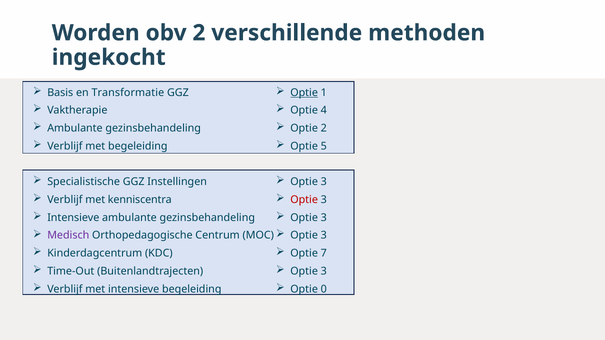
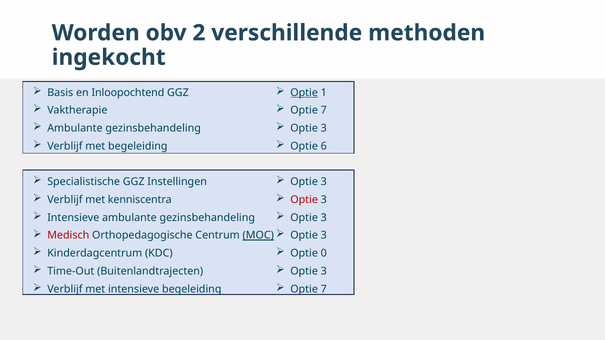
Transformatie: Transformatie -> Inloopochtend
4 at (324, 110): 4 -> 7
2 at (324, 128): 2 -> 3
5: 5 -> 6
Medisch colour: purple -> red
MOC underline: none -> present
7: 7 -> 0
0 at (324, 289): 0 -> 7
